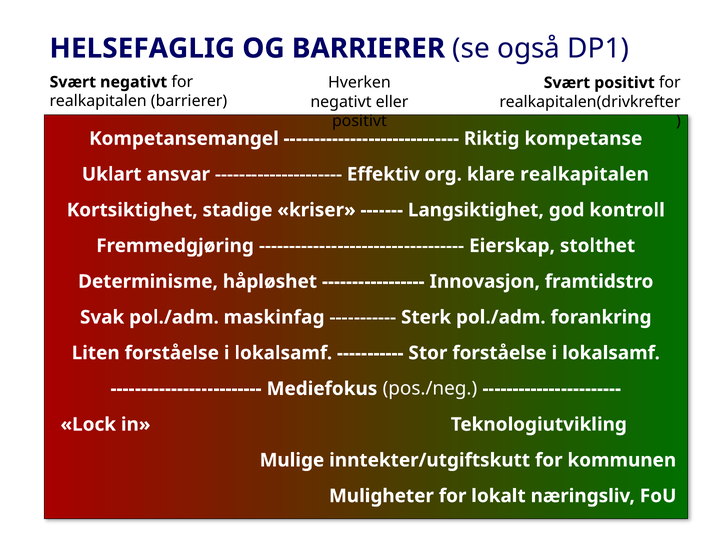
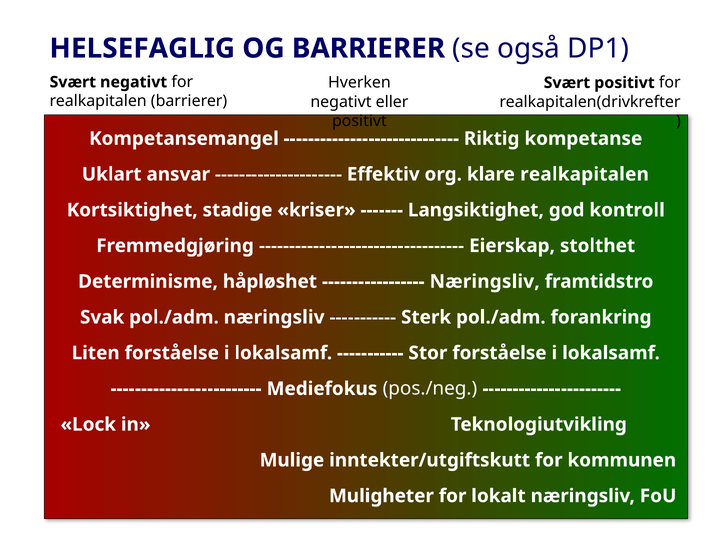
Innovasjon at (485, 282): Innovasjon -> Næringsliv
pol./adm maskinfag: maskinfag -> næringsliv
